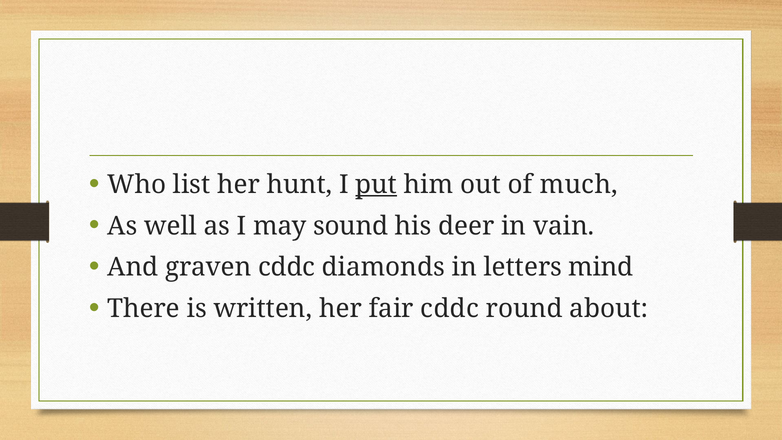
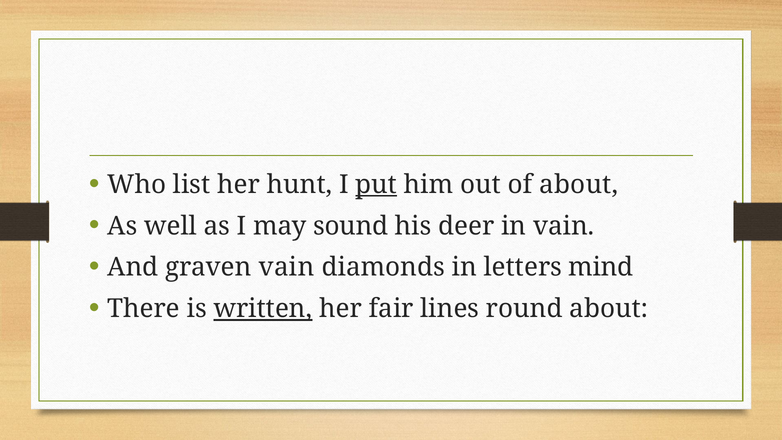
of much: much -> about
graven cddc: cddc -> vain
written underline: none -> present
fair cddc: cddc -> lines
